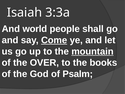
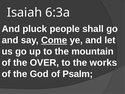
3:3a: 3:3a -> 6:3a
world: world -> pluck
mountain underline: present -> none
books: books -> works
